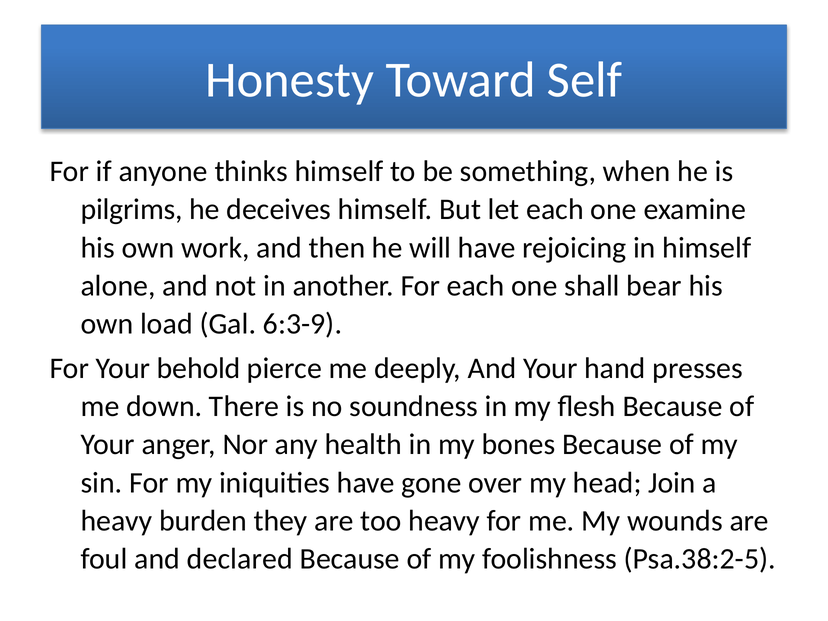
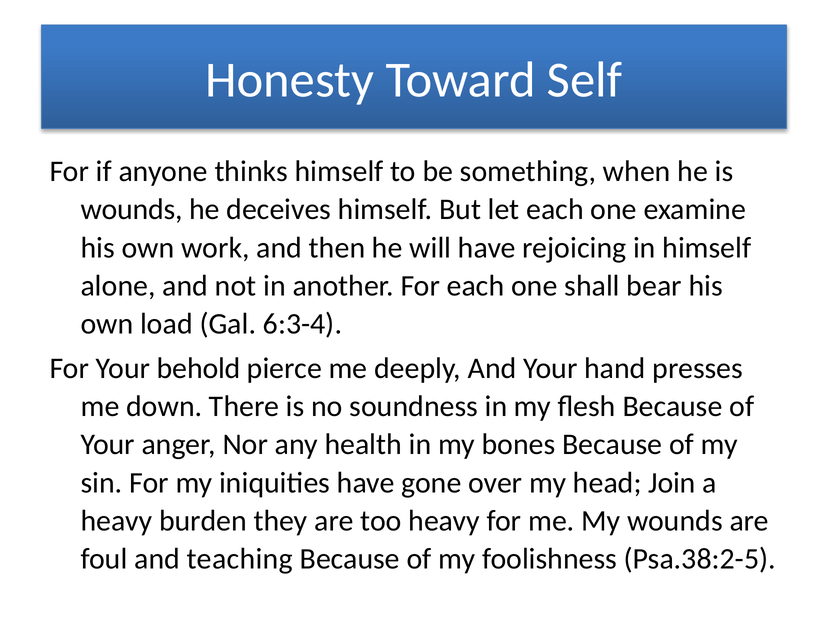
pilgrims at (132, 210): pilgrims -> wounds
6:3-9: 6:3-9 -> 6:3-4
declared: declared -> teaching
